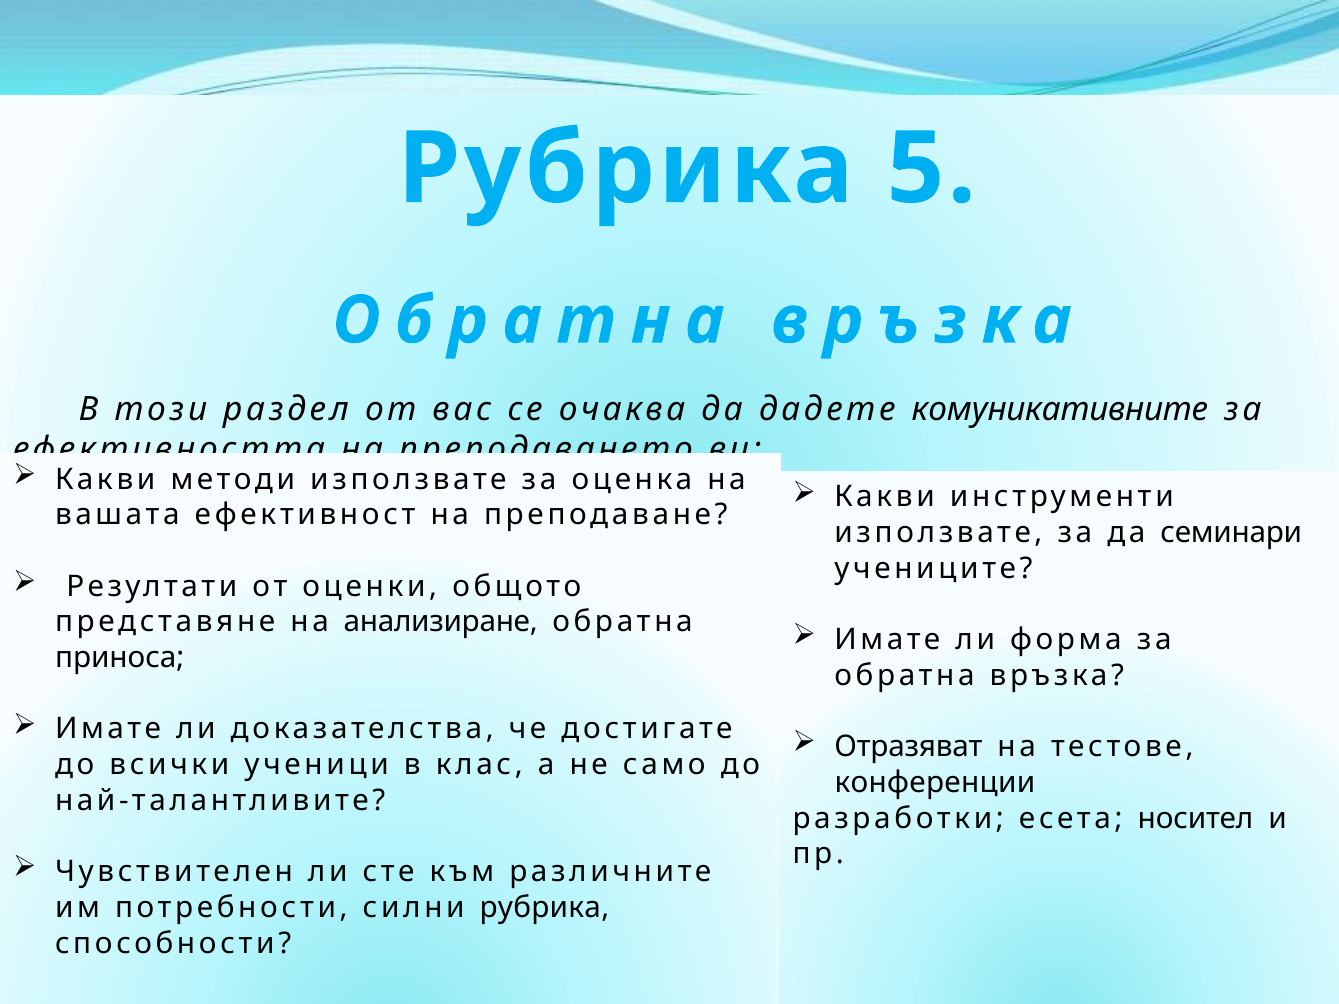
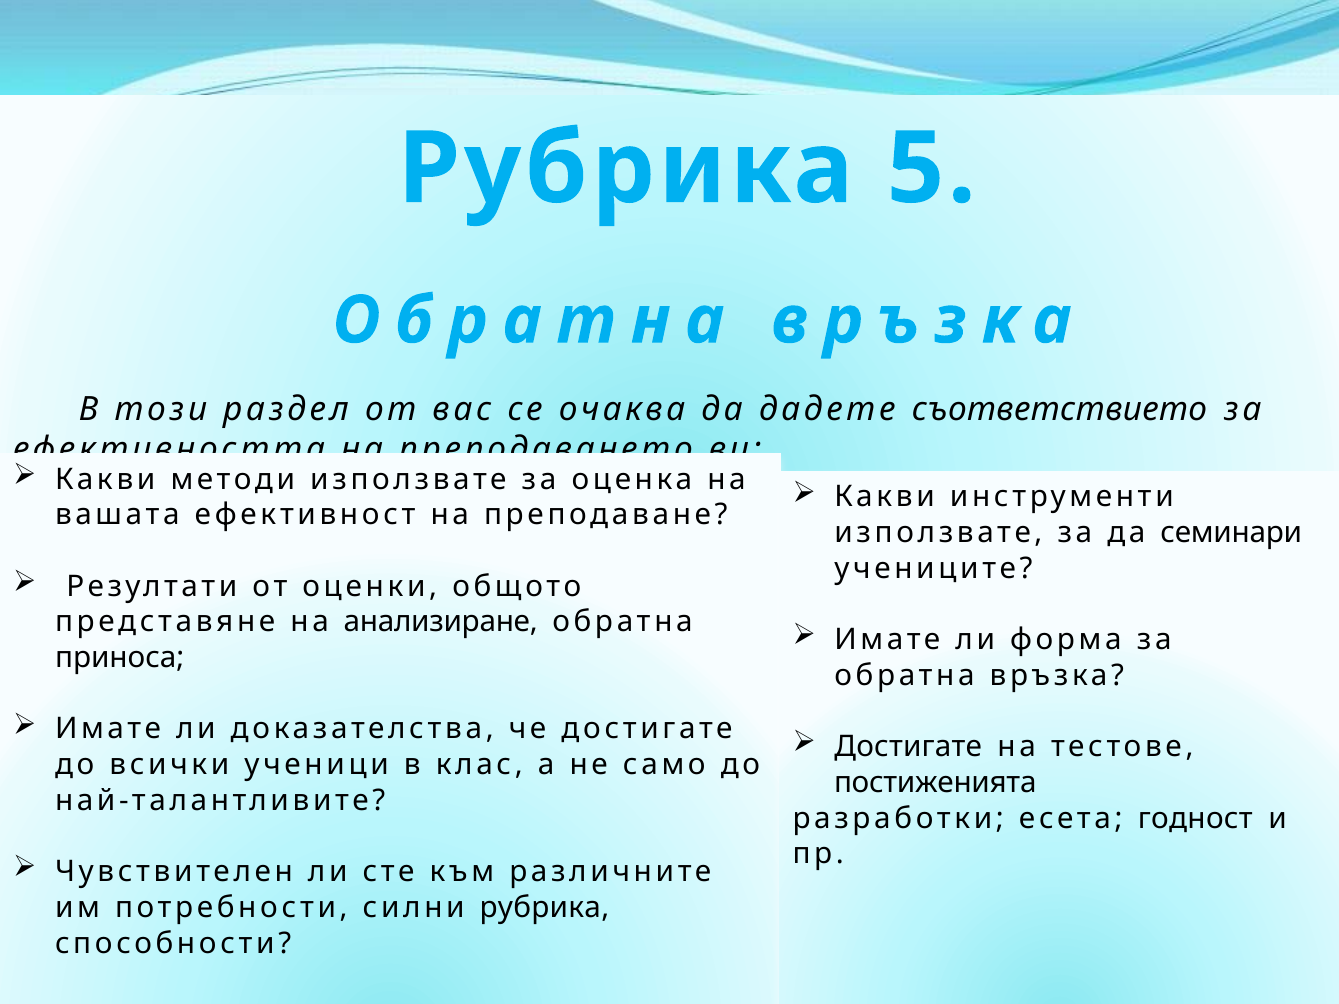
комуникативните: комуникативните -> съответствието
Отразяват at (908, 747): Отразяват -> Достигате
конференции: конференции -> постиженията
носител: носител -> годност
